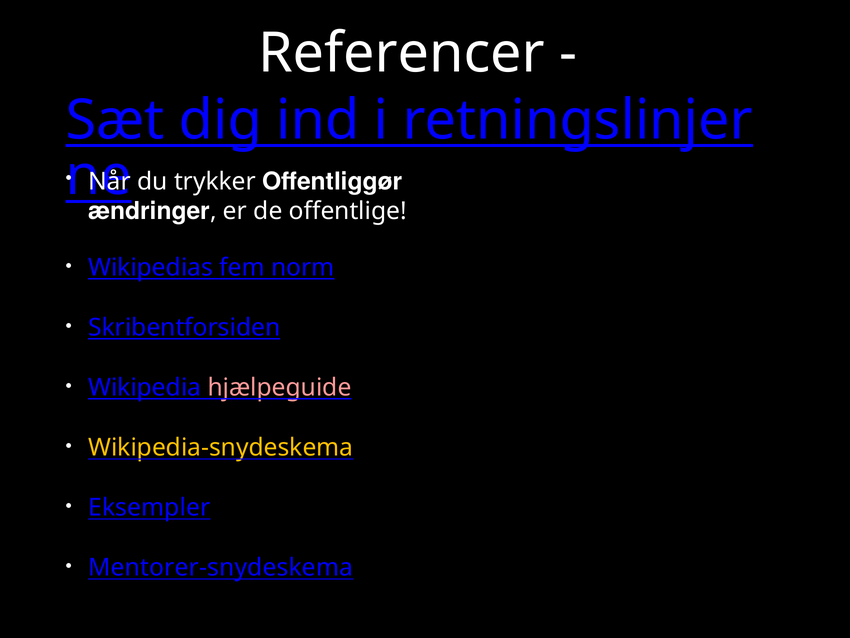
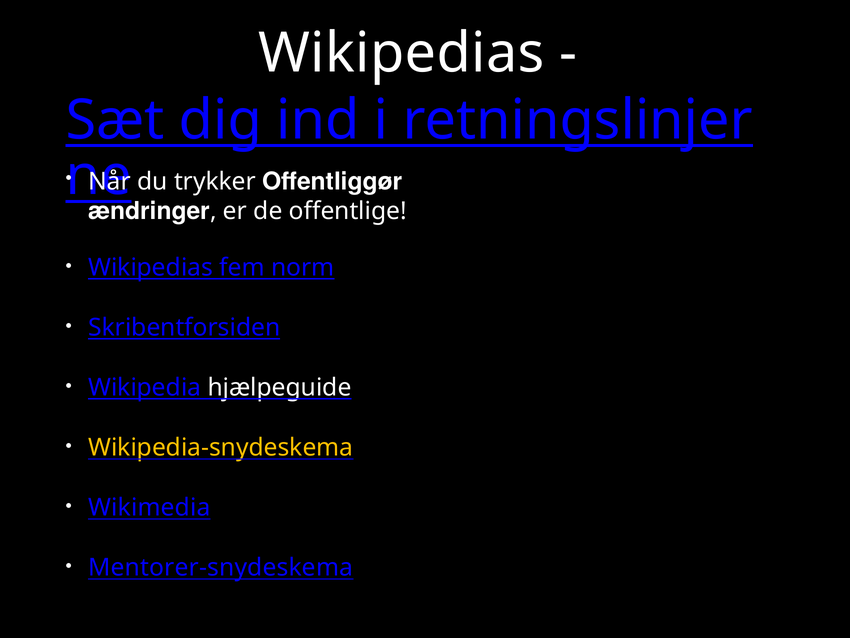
Referencer at (401, 53): Referencer -> Wikipedias
hjælpeguide colour: pink -> white
Eksempler: Eksempler -> Wikimedia
